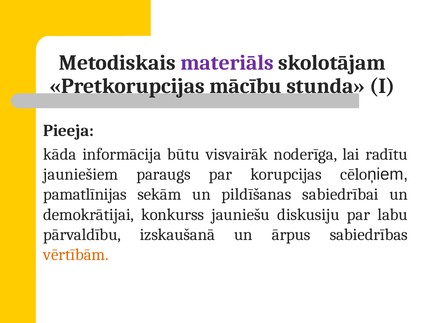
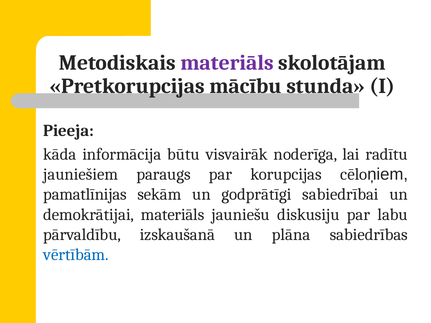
pildīšanas: pildīšanas -> godprātīgi
demokrātijai konkurss: konkurss -> materiāls
ārpus: ārpus -> plāna
vērtībām colour: orange -> blue
